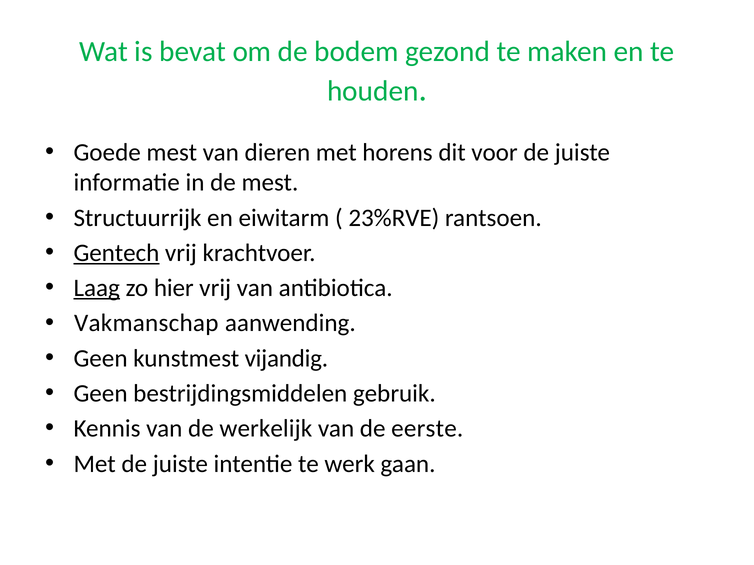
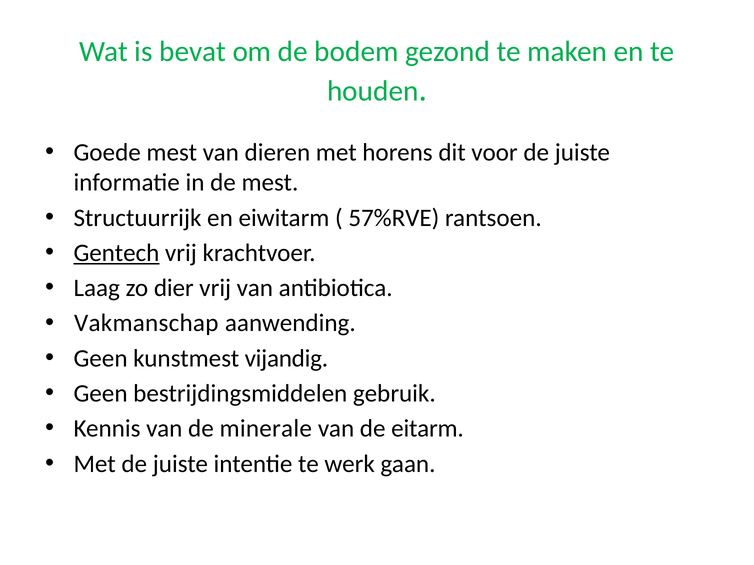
23%RVE: 23%RVE -> 57%RVE
Laag underline: present -> none
hier: hier -> dier
werkelijk: werkelijk -> minerale
eerste: eerste -> eitarm
